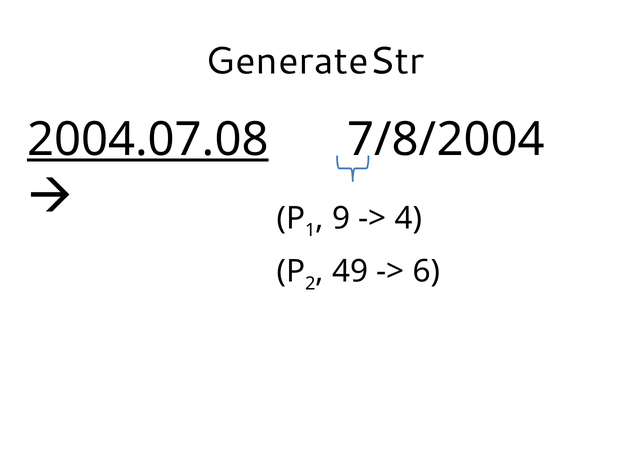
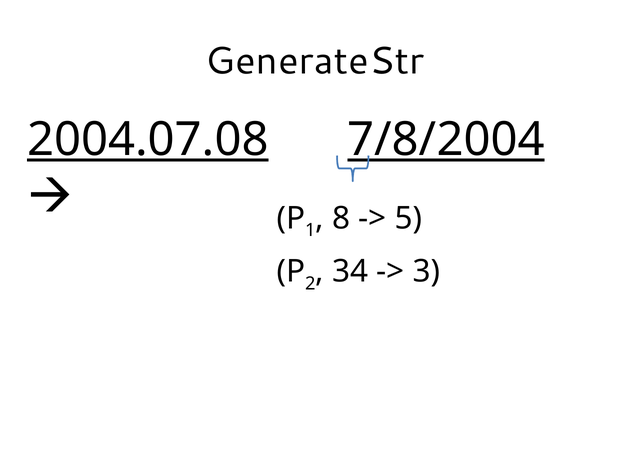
7/8/2004 underline: none -> present
9: 9 -> 8
4: 4 -> 5
49: 49 -> 34
6: 6 -> 3
